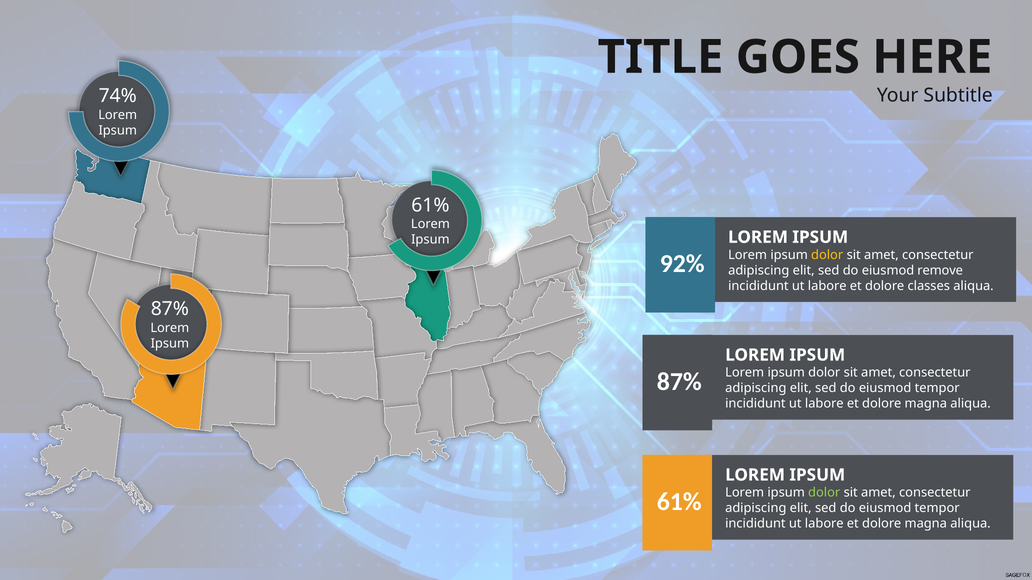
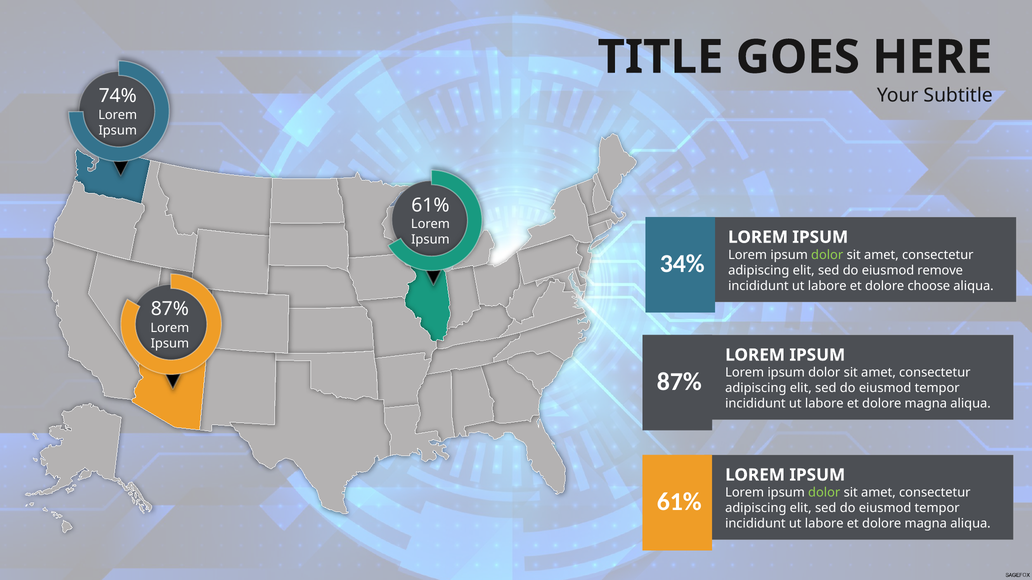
dolor at (827, 255) colour: yellow -> light green
92%: 92% -> 34%
classes: classes -> choose
